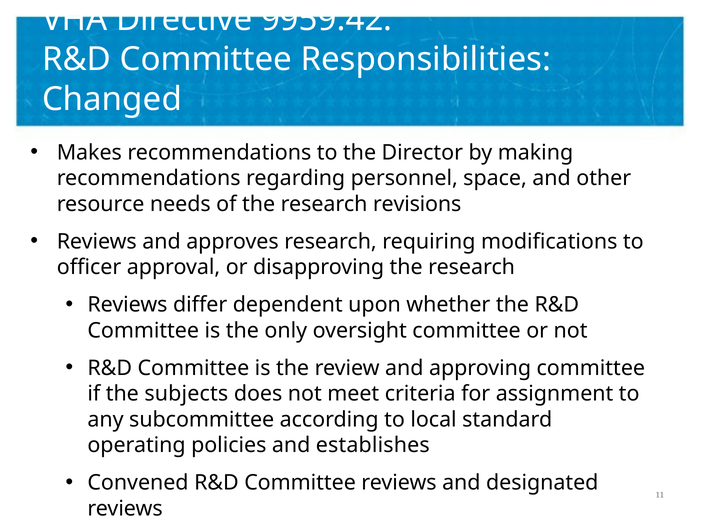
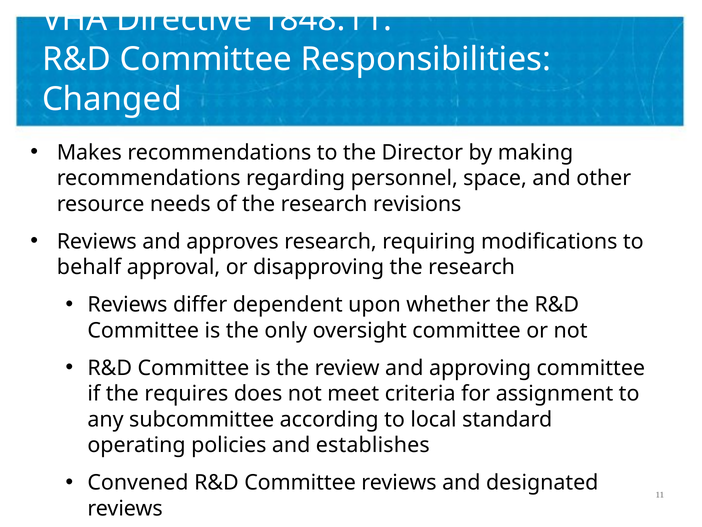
9959.42: 9959.42 -> 1848.11
officer: officer -> behalf
subjects: subjects -> requires
